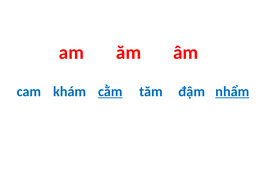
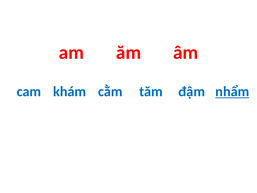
cằm underline: present -> none
